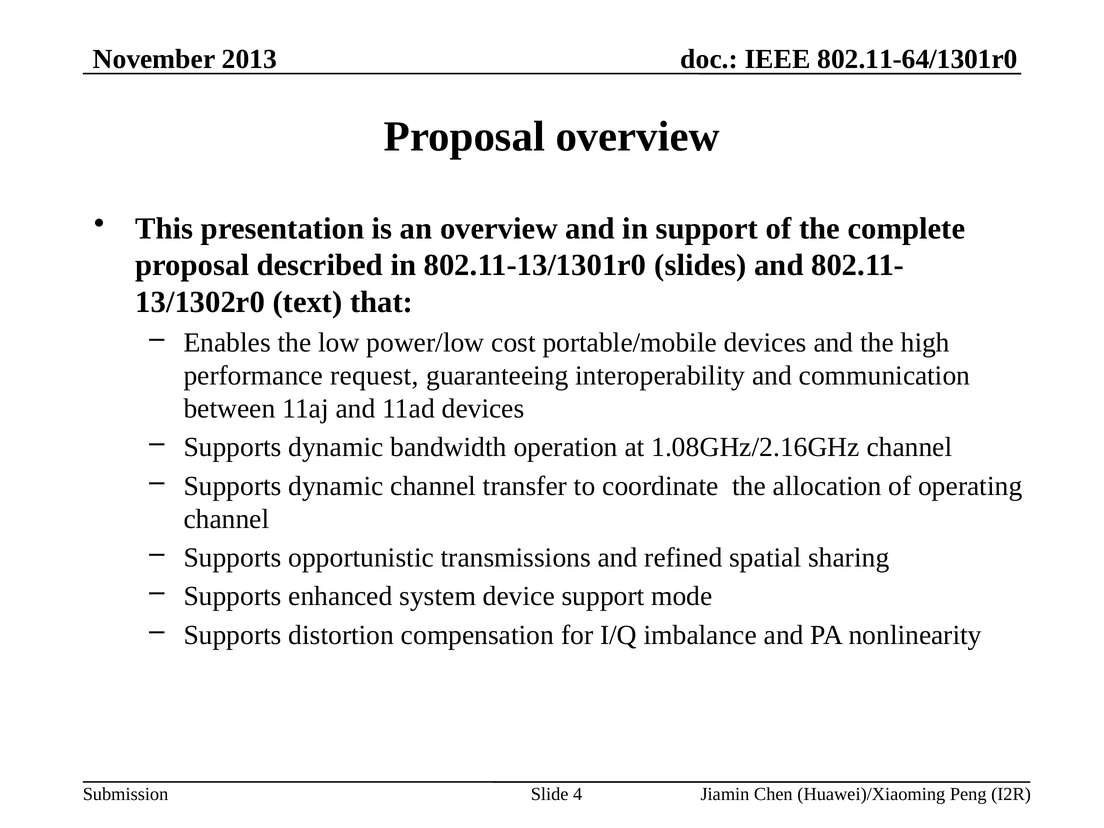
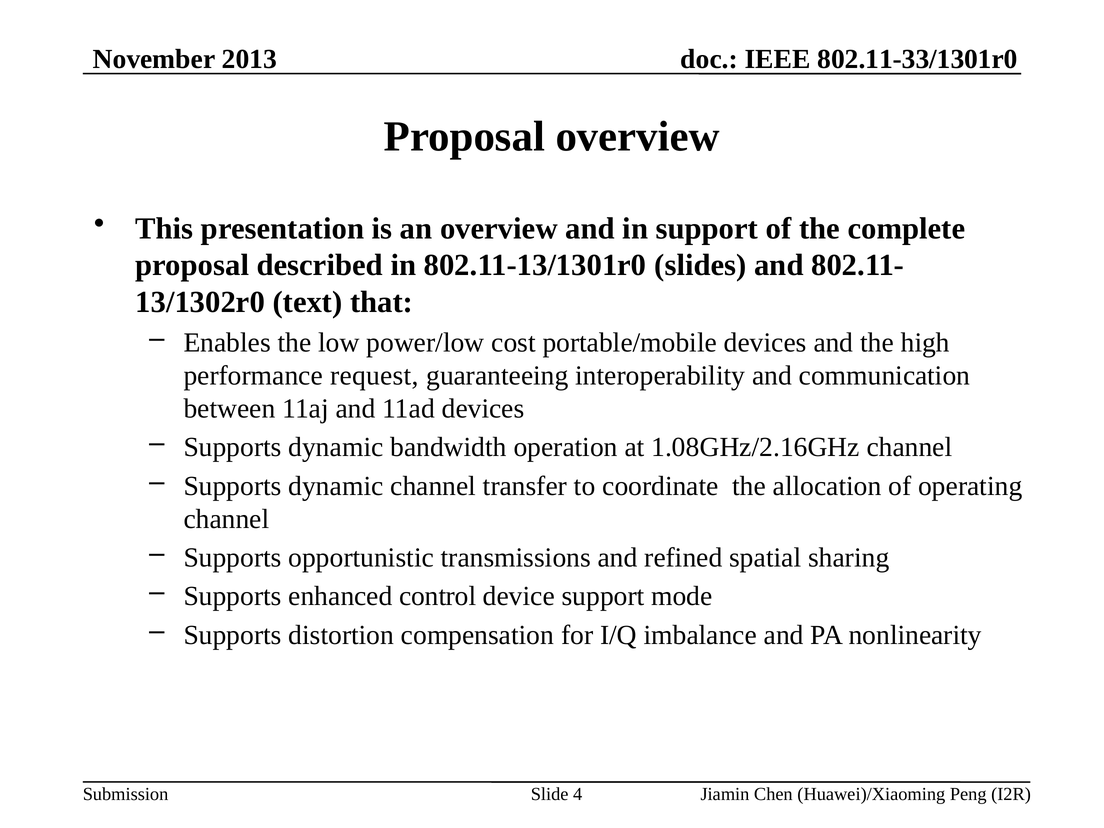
802.11-64/1301r0: 802.11-64/1301r0 -> 802.11-33/1301r0
system: system -> control
